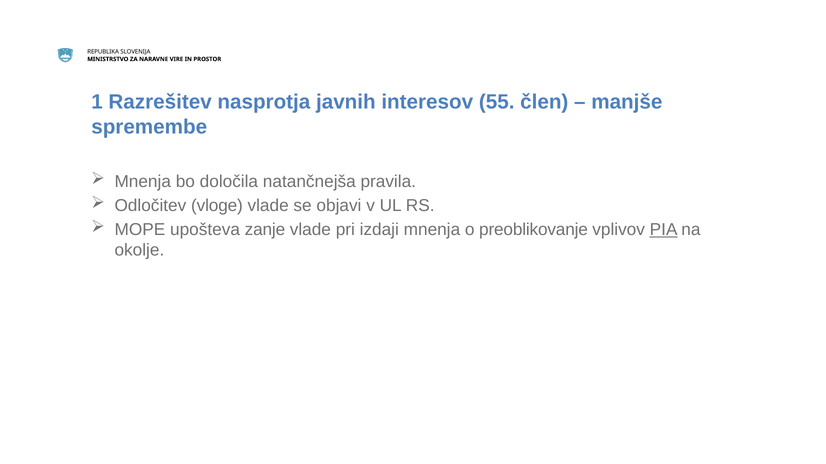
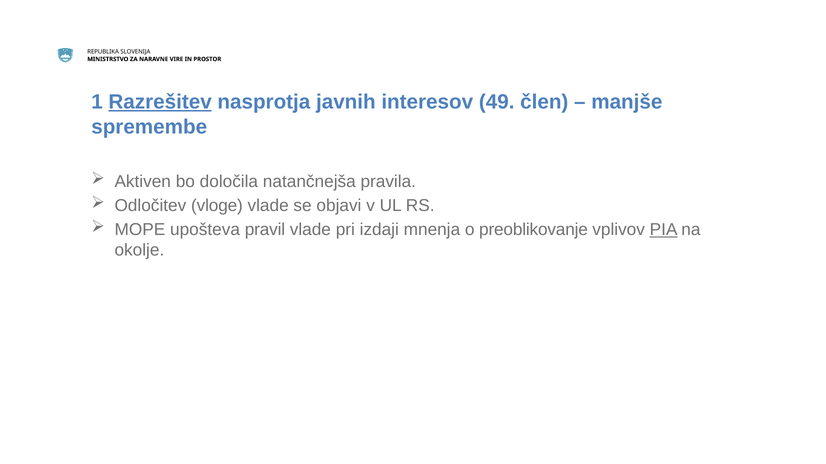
Razrešitev underline: none -> present
55: 55 -> 49
Mnenja at (143, 182): Mnenja -> Aktiven
zanje: zanje -> pravil
